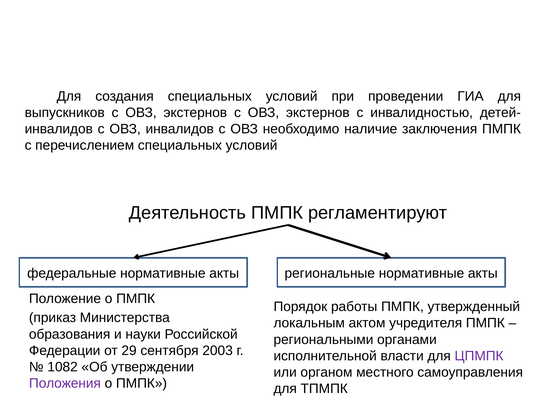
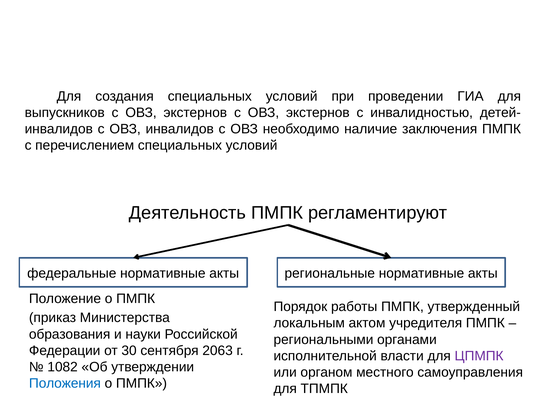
29: 29 -> 30
2003: 2003 -> 2063
Положения colour: purple -> blue
